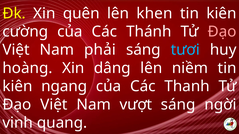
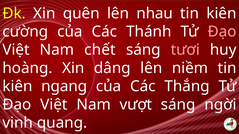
khen: khen -> nhau
phải: phải -> chết
tươi colour: light blue -> pink
Thanh: Thanh -> Thắng
